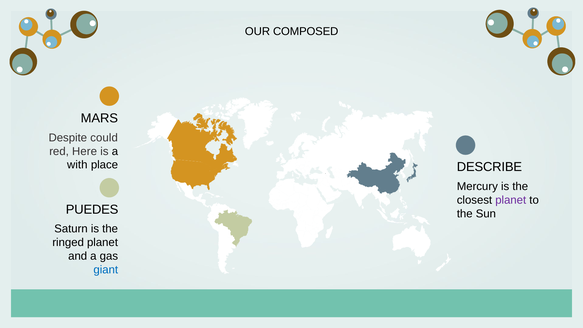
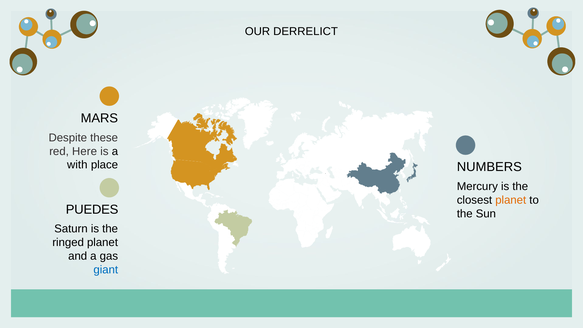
COMPOSED: COMPOSED -> DERRELICT
could: could -> these
DESCRIBE: DESCRIBE -> NUMBERS
planet at (511, 200) colour: purple -> orange
